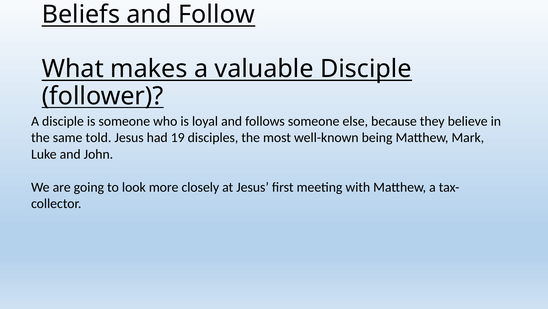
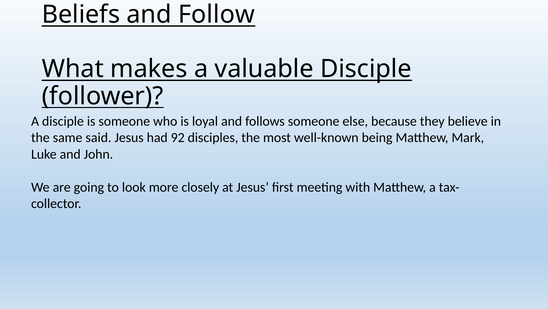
told: told -> said
19: 19 -> 92
